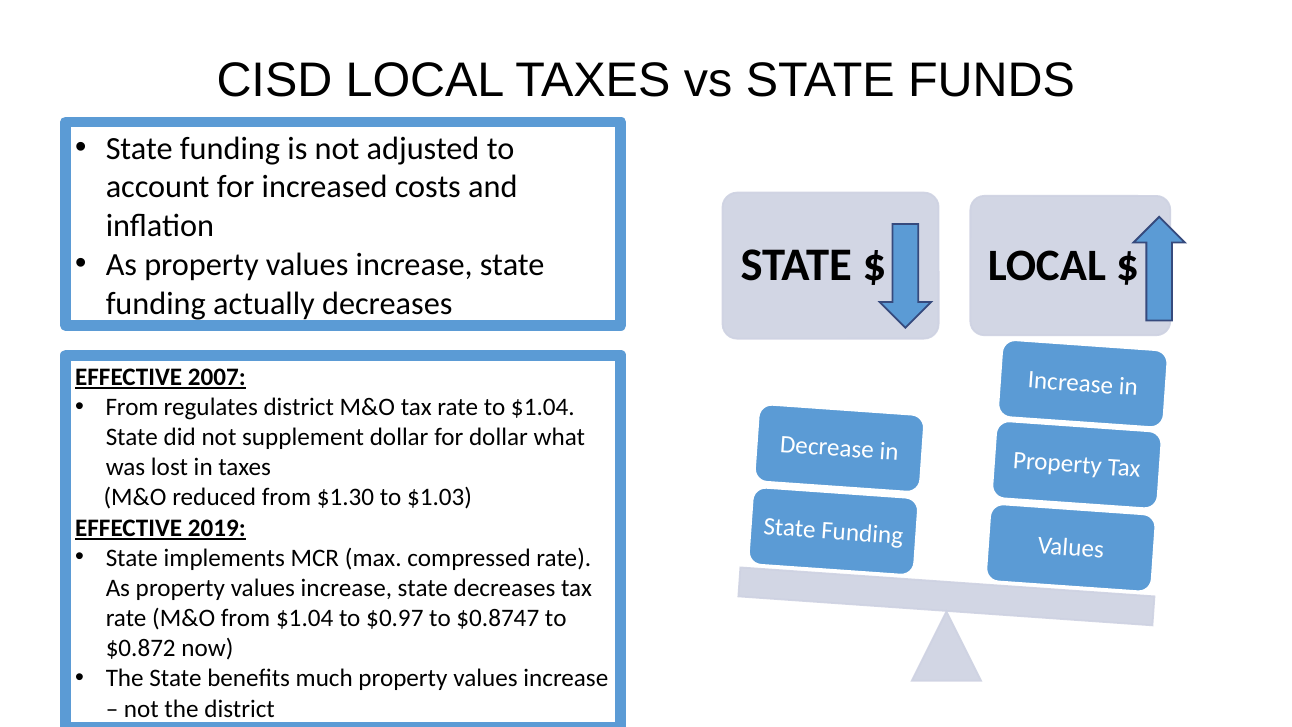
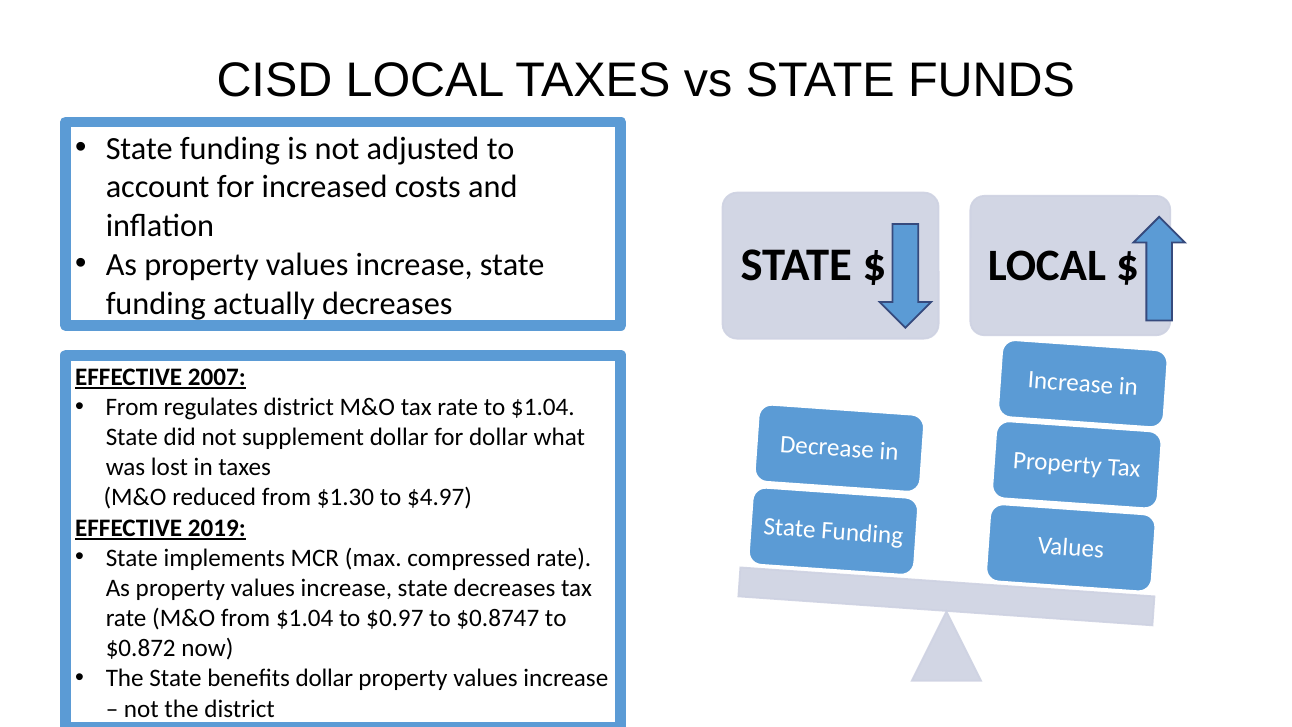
$1.03: $1.03 -> $4.97
benefits much: much -> dollar
